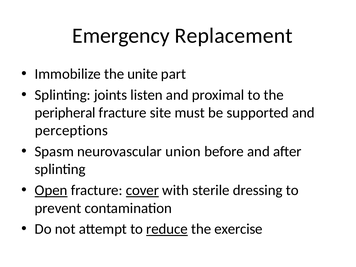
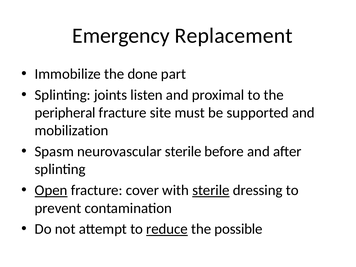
unite: unite -> done
perceptions: perceptions -> mobilization
neurovascular union: union -> sterile
cover underline: present -> none
sterile at (211, 190) underline: none -> present
exercise: exercise -> possible
